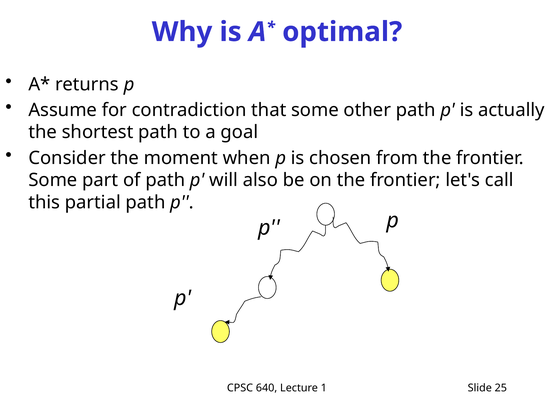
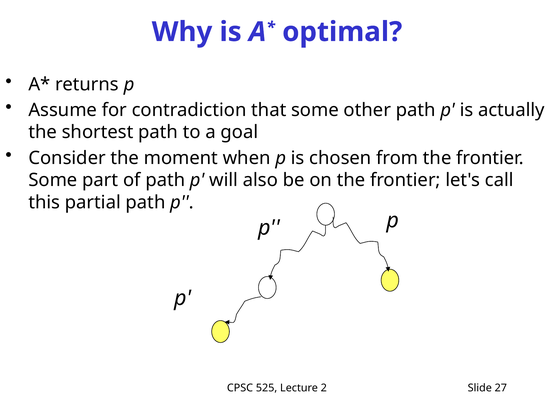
640: 640 -> 525
1: 1 -> 2
25: 25 -> 27
